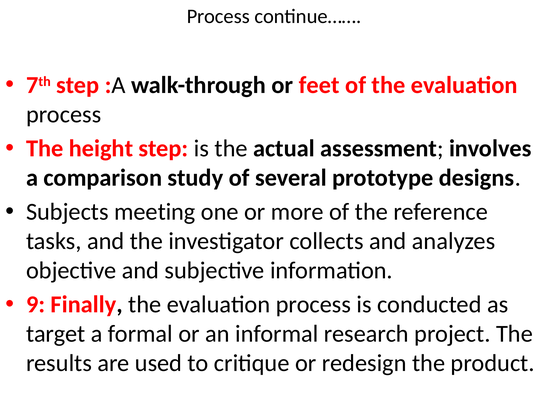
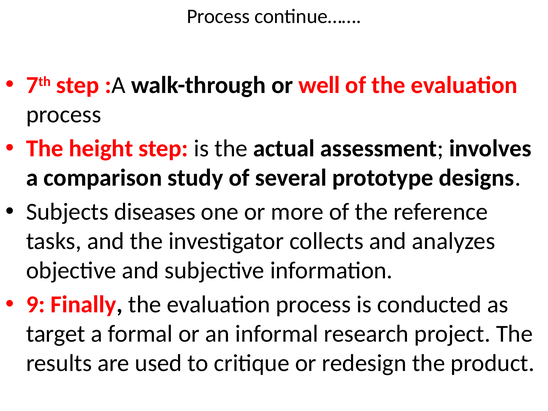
feet: feet -> well
meeting: meeting -> diseases
